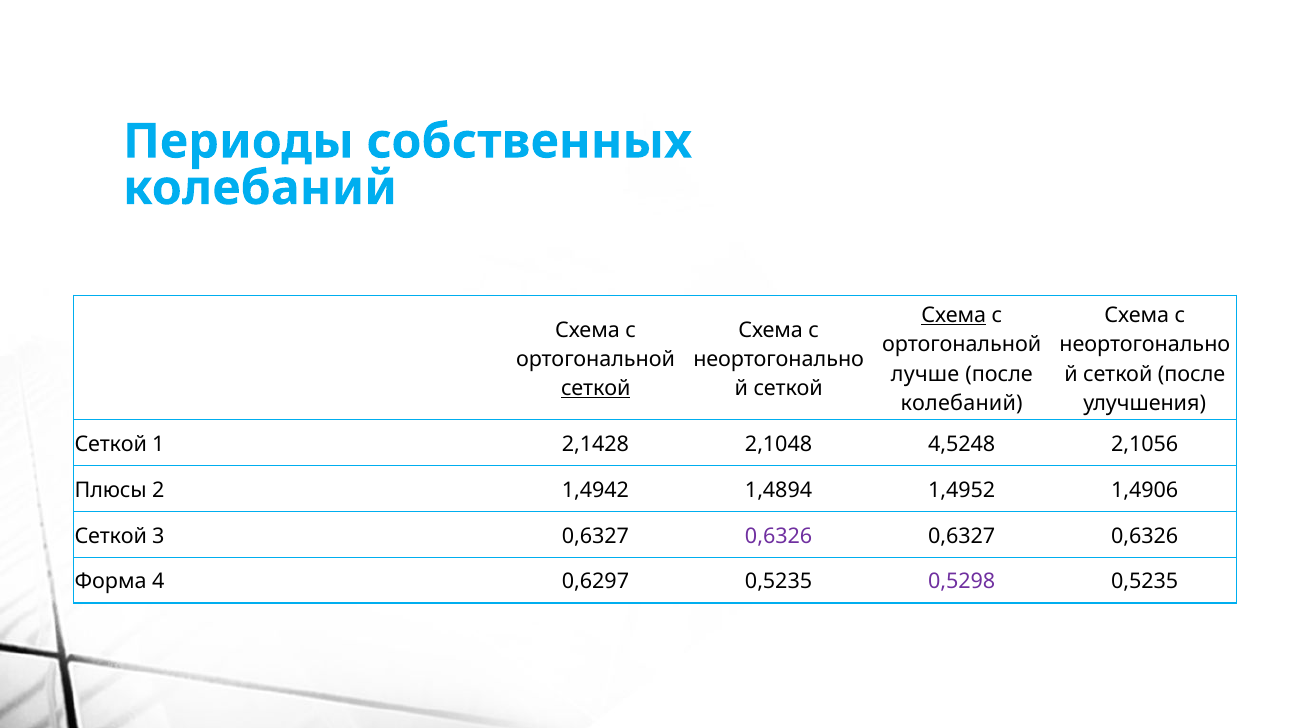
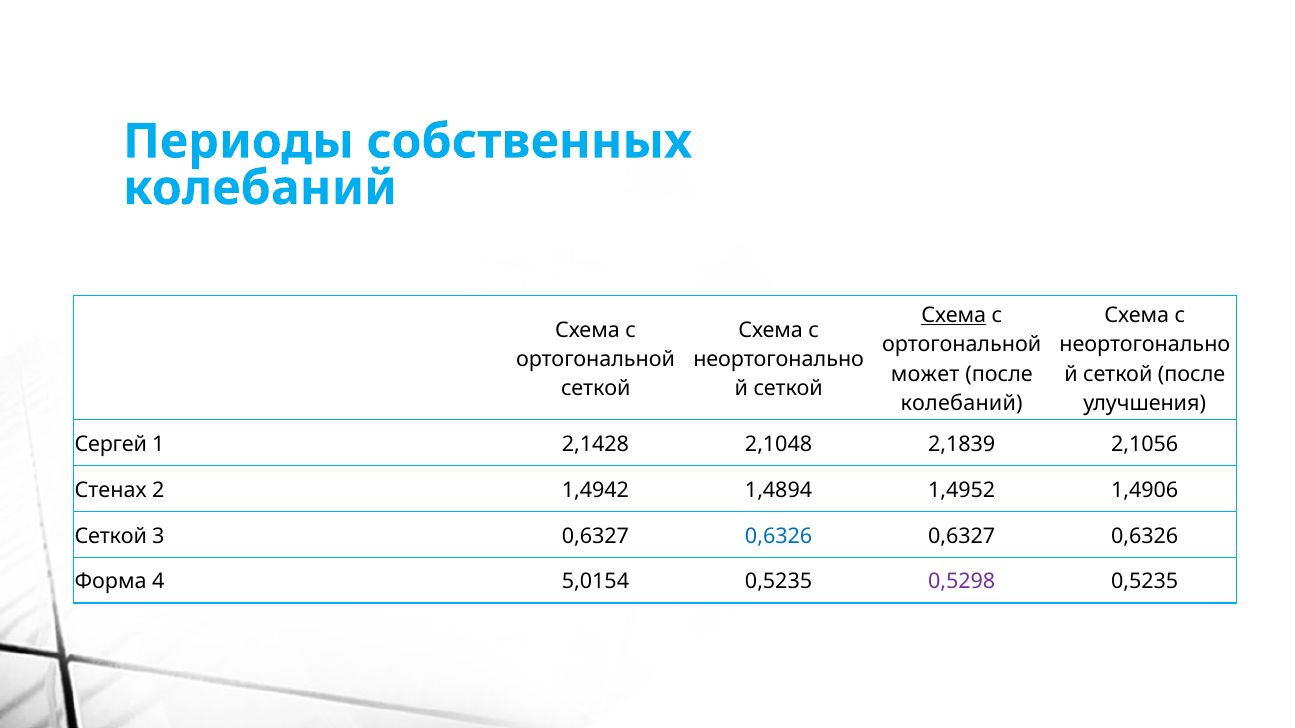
лучше: лучше -> может
сеткой at (596, 389) underline: present -> none
Сеткой at (111, 445): Сеткой -> Сергей
4,5248: 4,5248 -> 2,1839
Плюсы: Плюсы -> Стенах
0,6326 at (779, 536) colour: purple -> blue
0,6297: 0,6297 -> 5,0154
